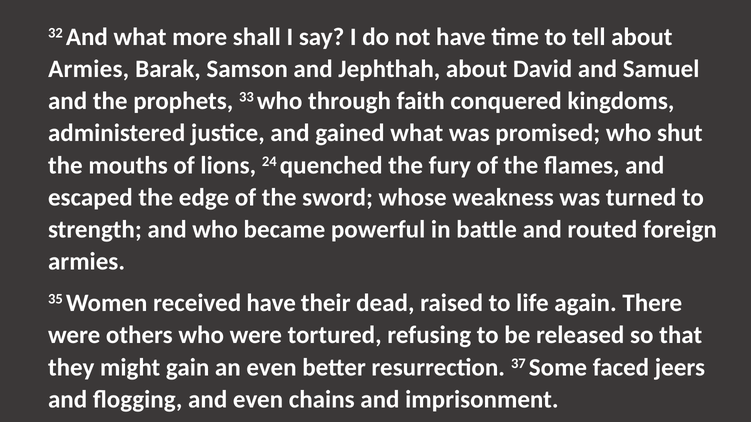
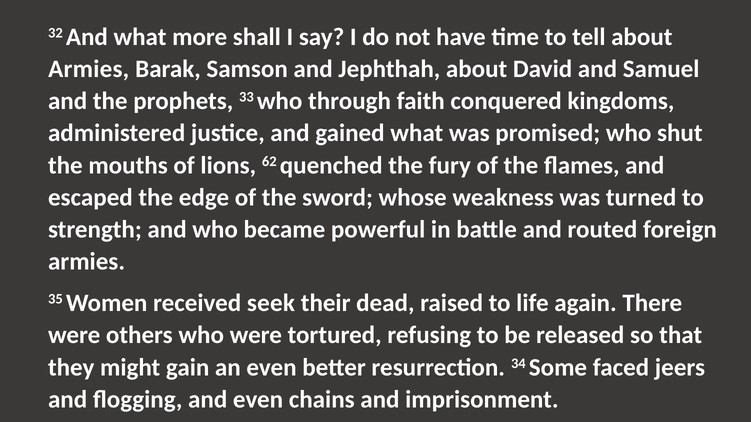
24: 24 -> 62
received have: have -> seek
37: 37 -> 34
